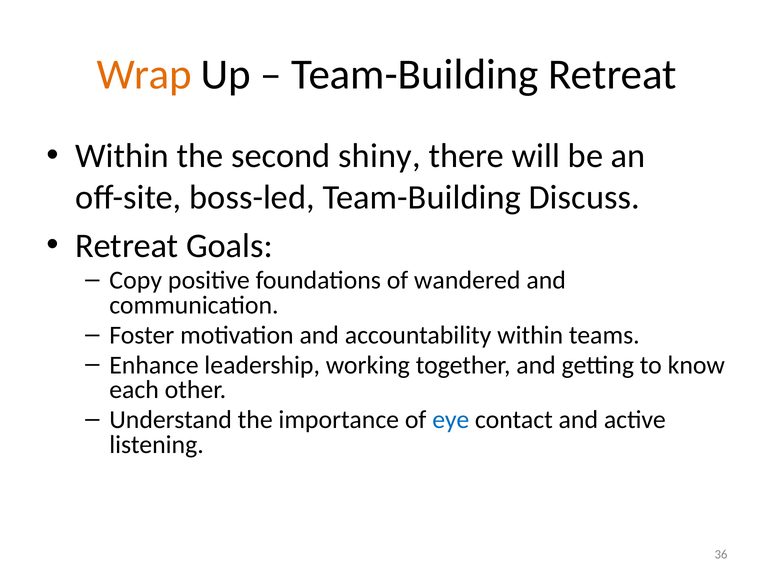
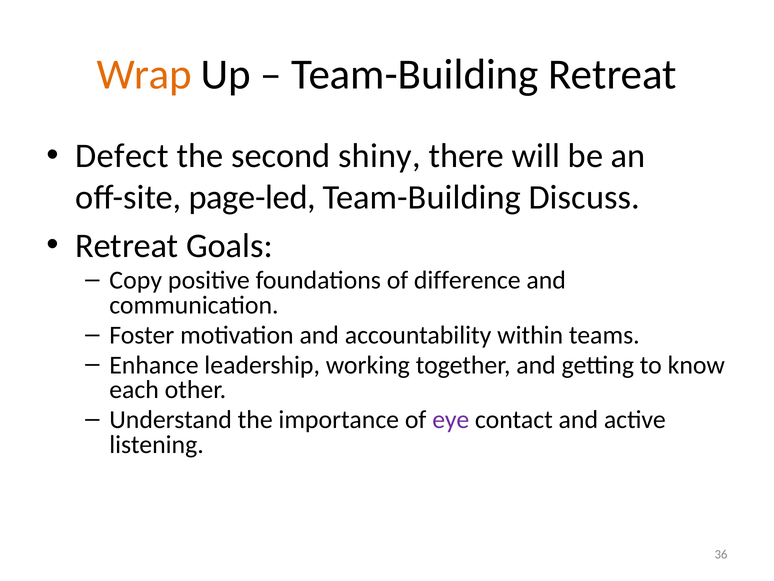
Within at (122, 156): Within -> Defect
boss-led: boss-led -> page-led
wandered: wandered -> difference
eye colour: blue -> purple
